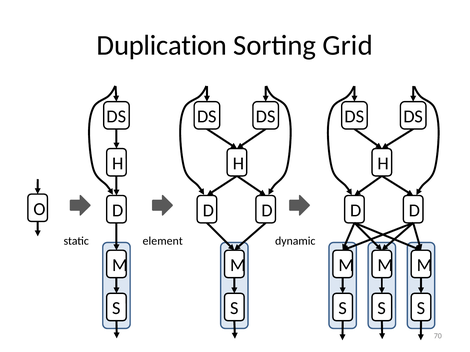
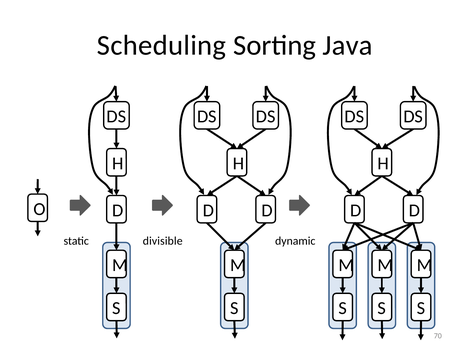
Duplication: Duplication -> Scheduling
Grid: Grid -> Java
element: element -> divisible
